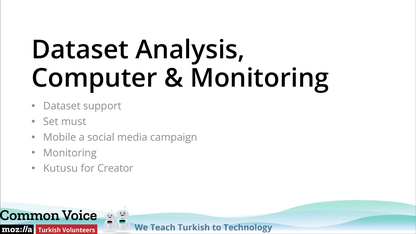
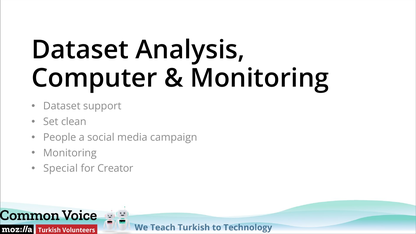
must: must -> clean
Mobile: Mobile -> People
Kutusu: Kutusu -> Special
